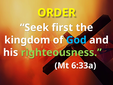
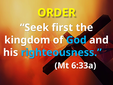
righteousness colour: light green -> light blue
